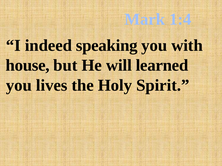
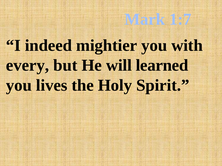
1:4: 1:4 -> 1:7
speaking: speaking -> mightier
house: house -> every
